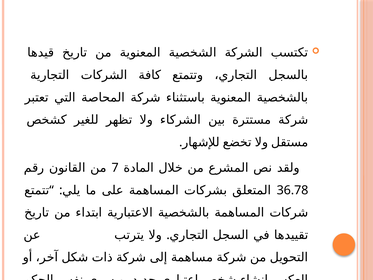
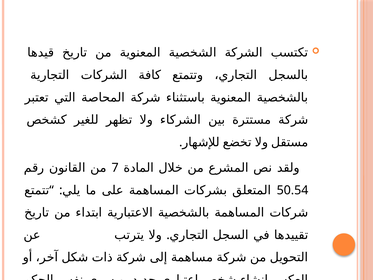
36.78: 36.78 -> 50.54
